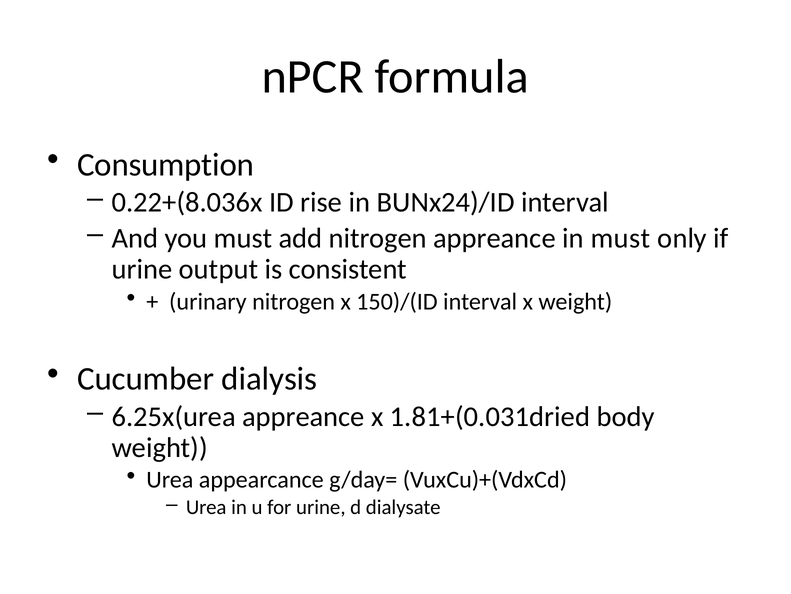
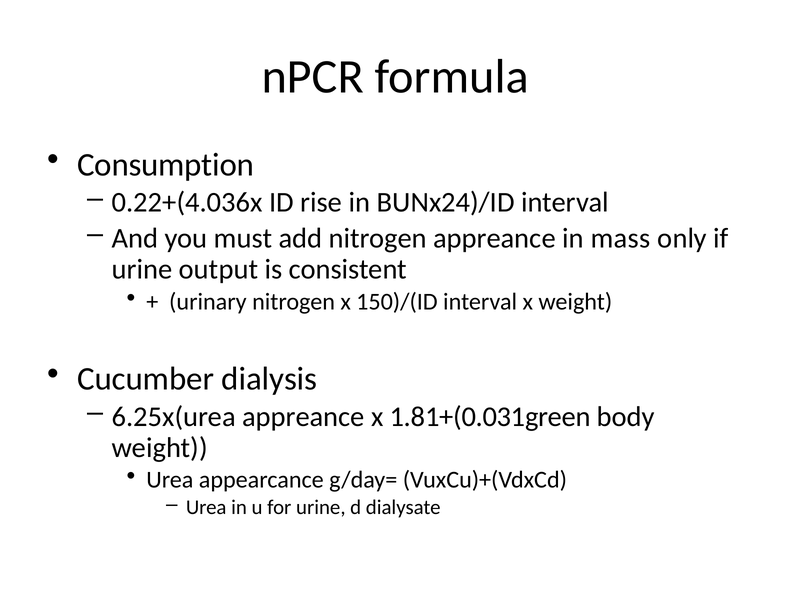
0.22+(8.036x: 0.22+(8.036x -> 0.22+(4.036x
in must: must -> mass
1.81+(0.031dried: 1.81+(0.031dried -> 1.81+(0.031green
